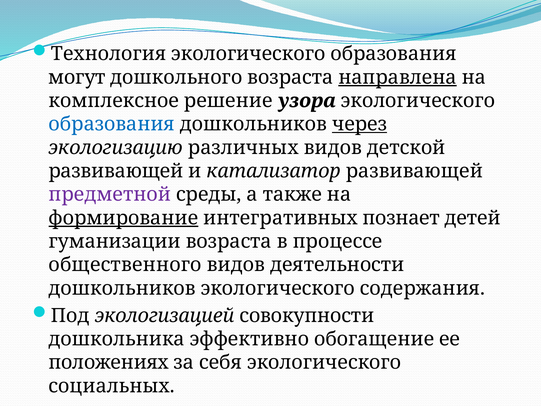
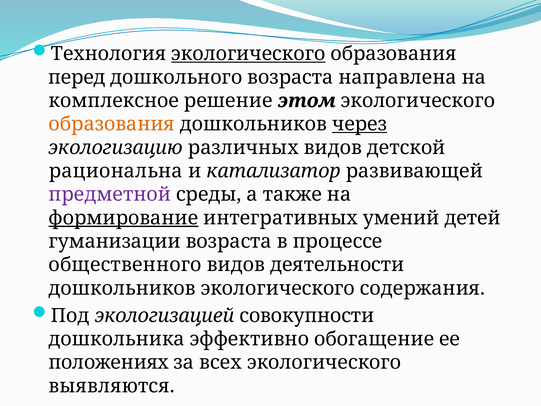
экологического at (248, 54) underline: none -> present
могут: могут -> перед
направлена underline: present -> none
узора: узора -> этом
образования at (112, 124) colour: blue -> orange
развивающей at (116, 171): развивающей -> рациональна
познает: познает -> умений
себя: себя -> всех
социальных: социальных -> выявляются
